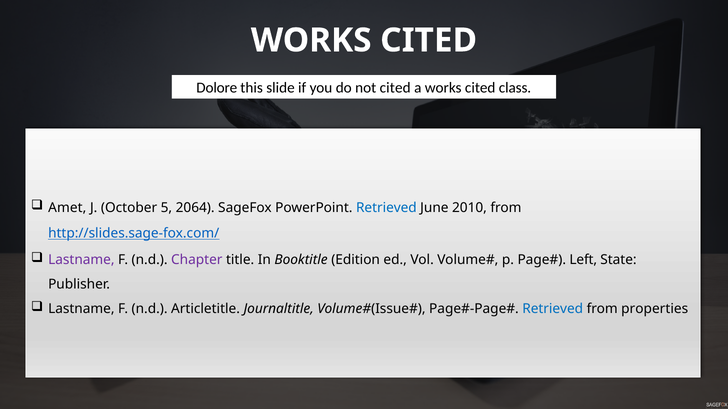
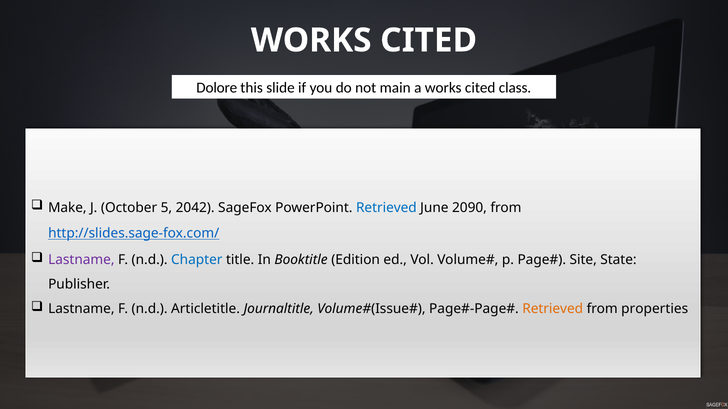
not cited: cited -> main
Amet: Amet -> Make
2064: 2064 -> 2042
2010: 2010 -> 2090
Chapter colour: purple -> blue
Left: Left -> Site
Retrieved at (553, 309) colour: blue -> orange
